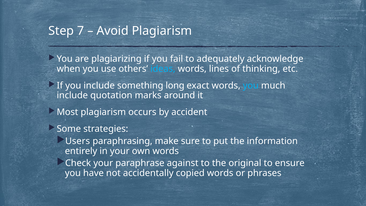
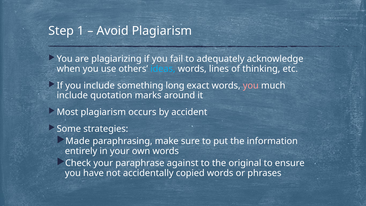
7: 7 -> 1
you at (251, 86) colour: light blue -> pink
Users: Users -> Made
